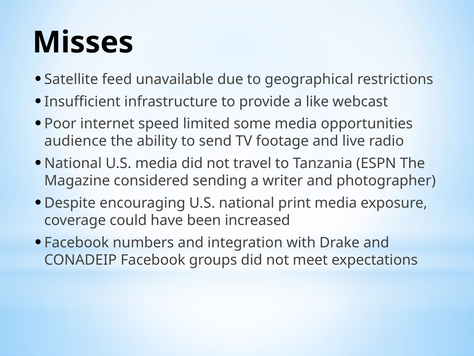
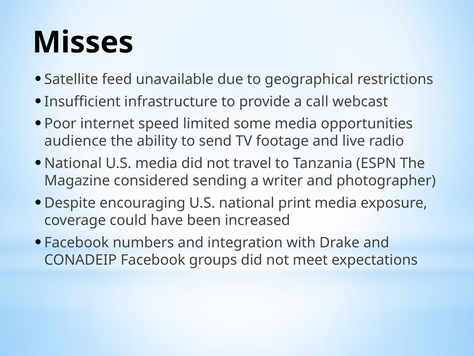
like: like -> call
